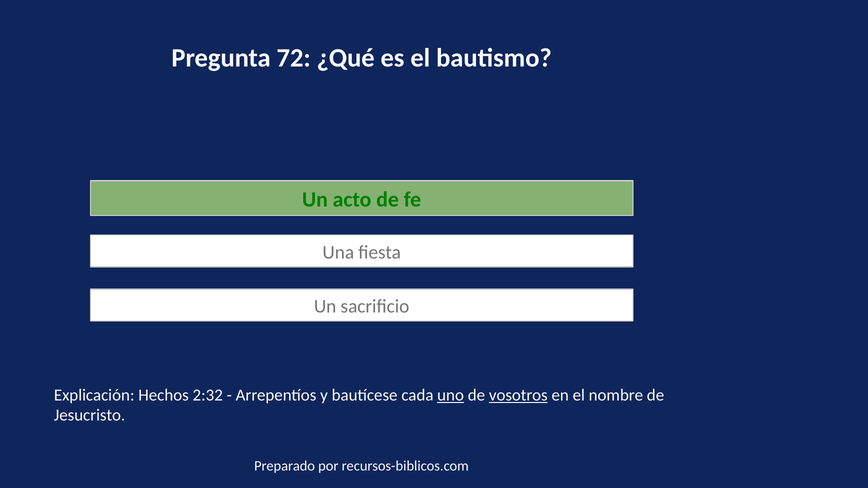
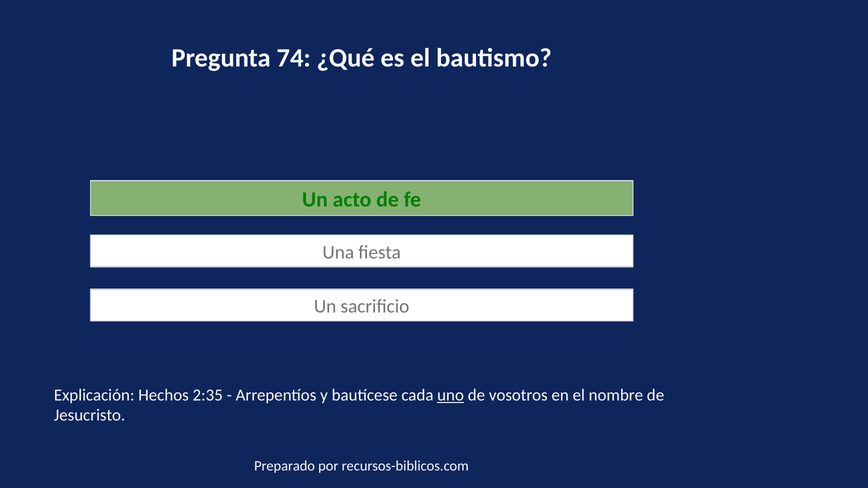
72: 72 -> 74
2:32: 2:32 -> 2:35
vosotros underline: present -> none
